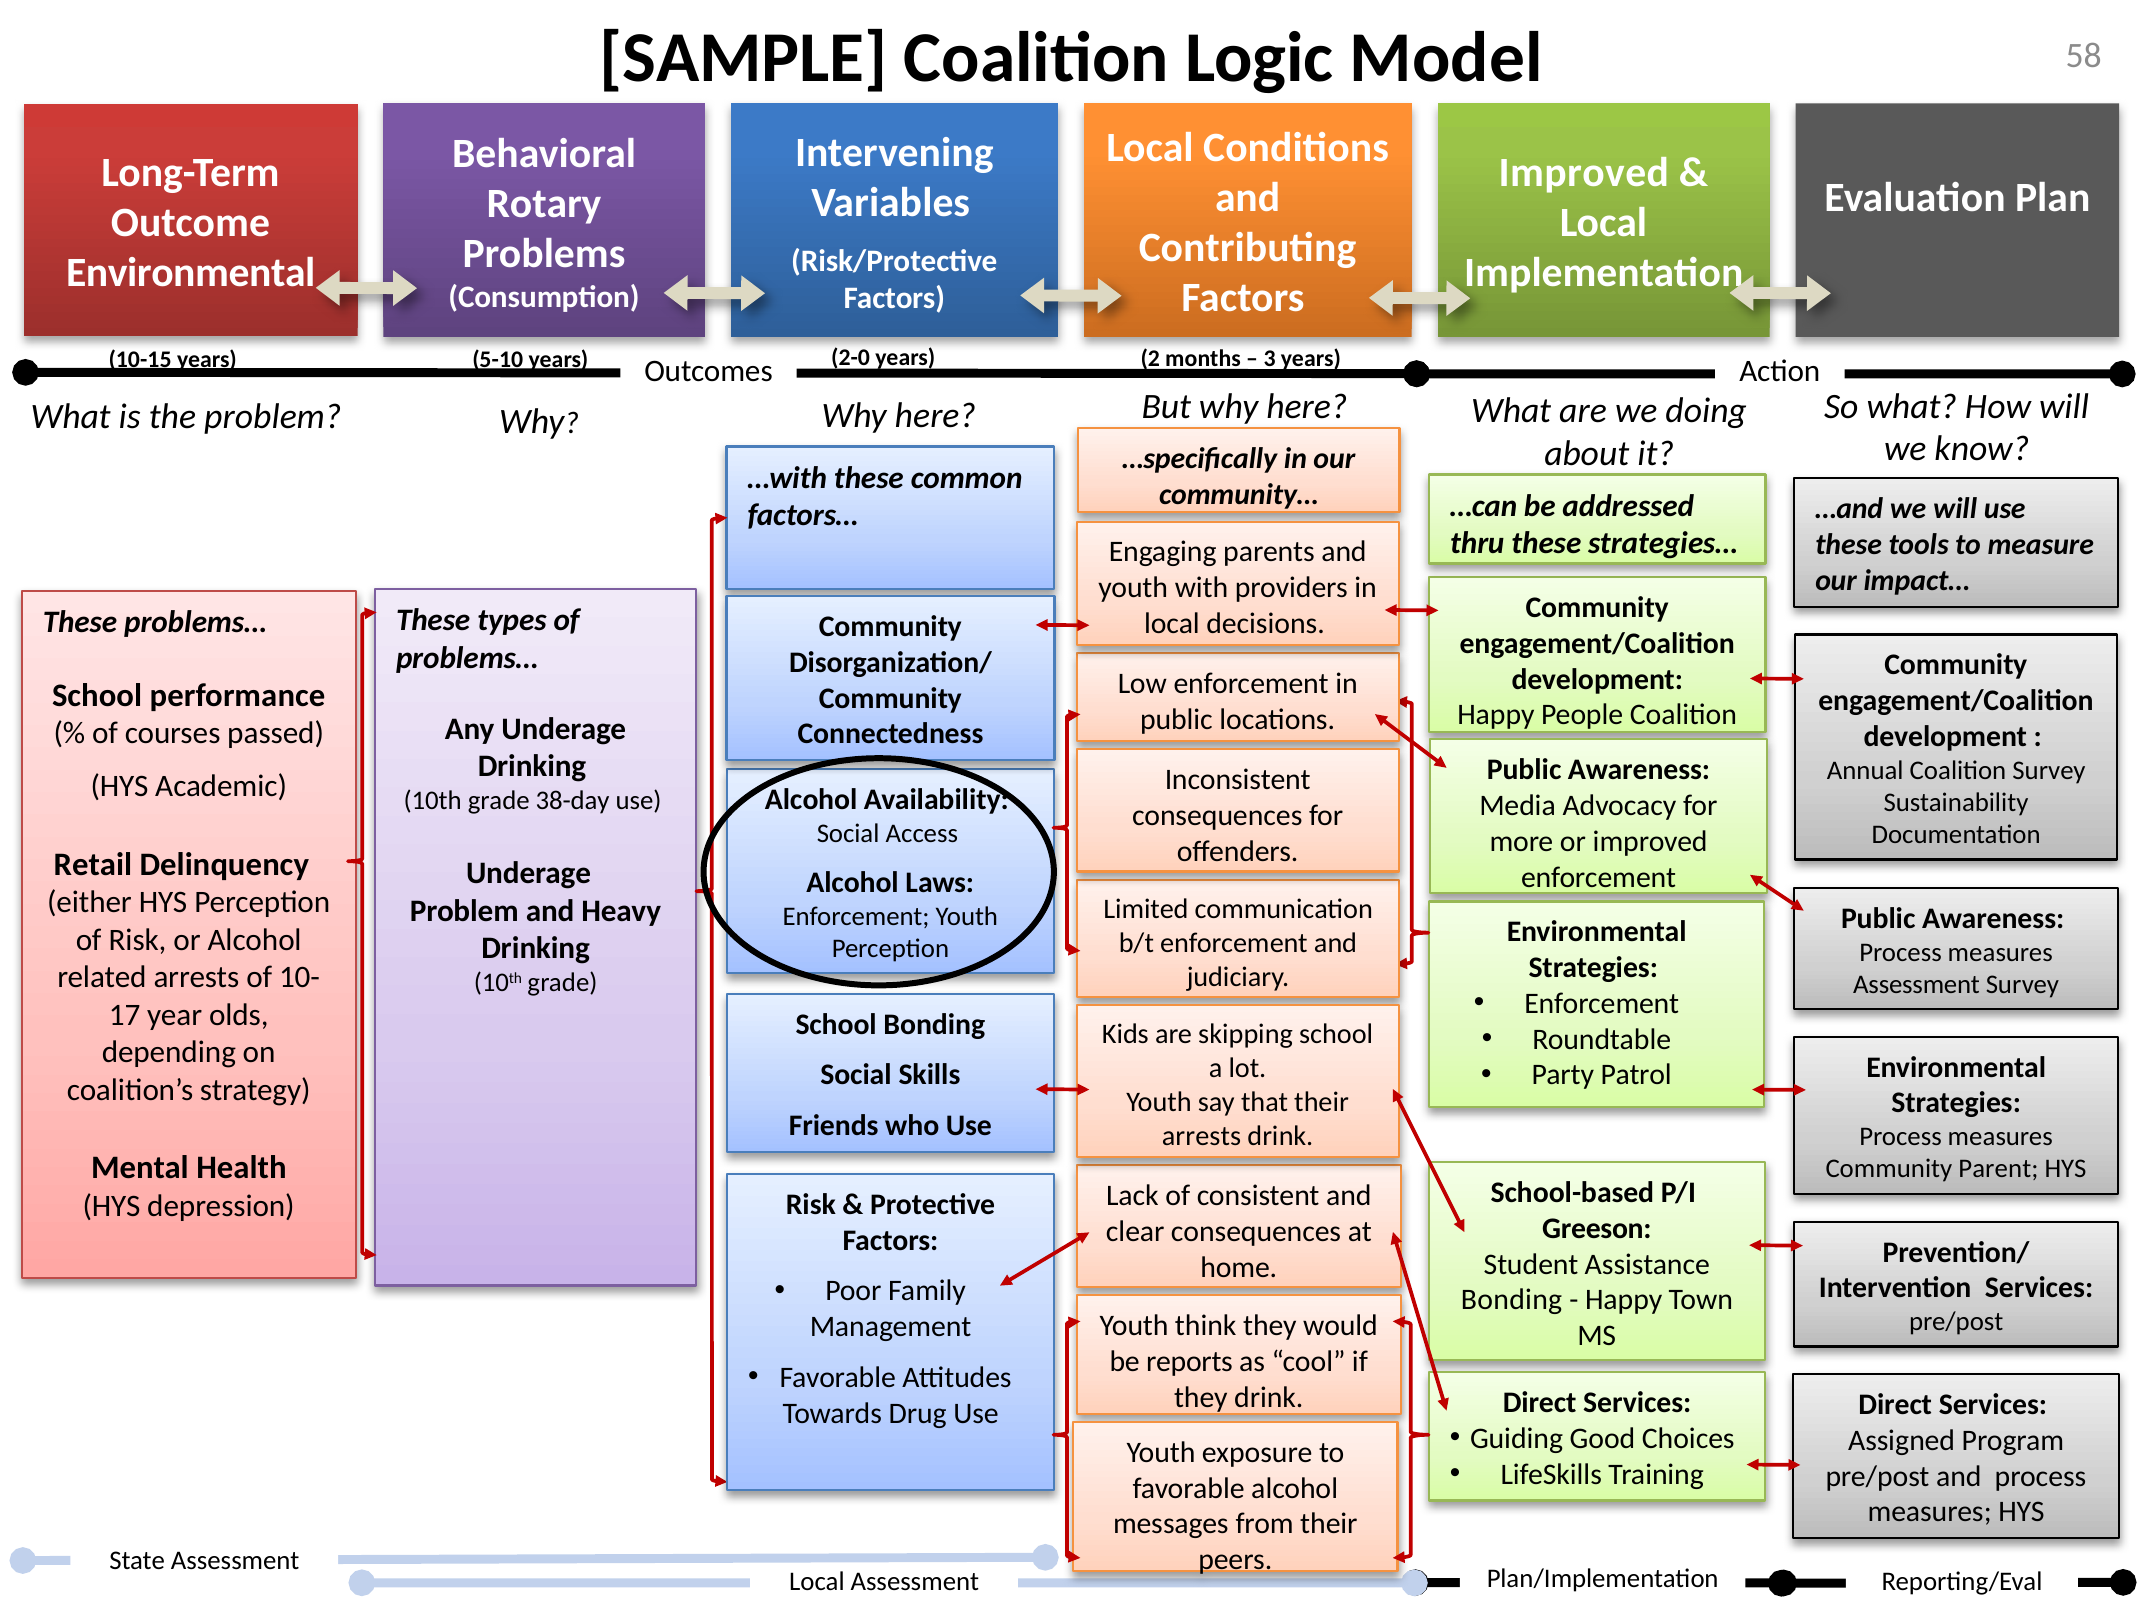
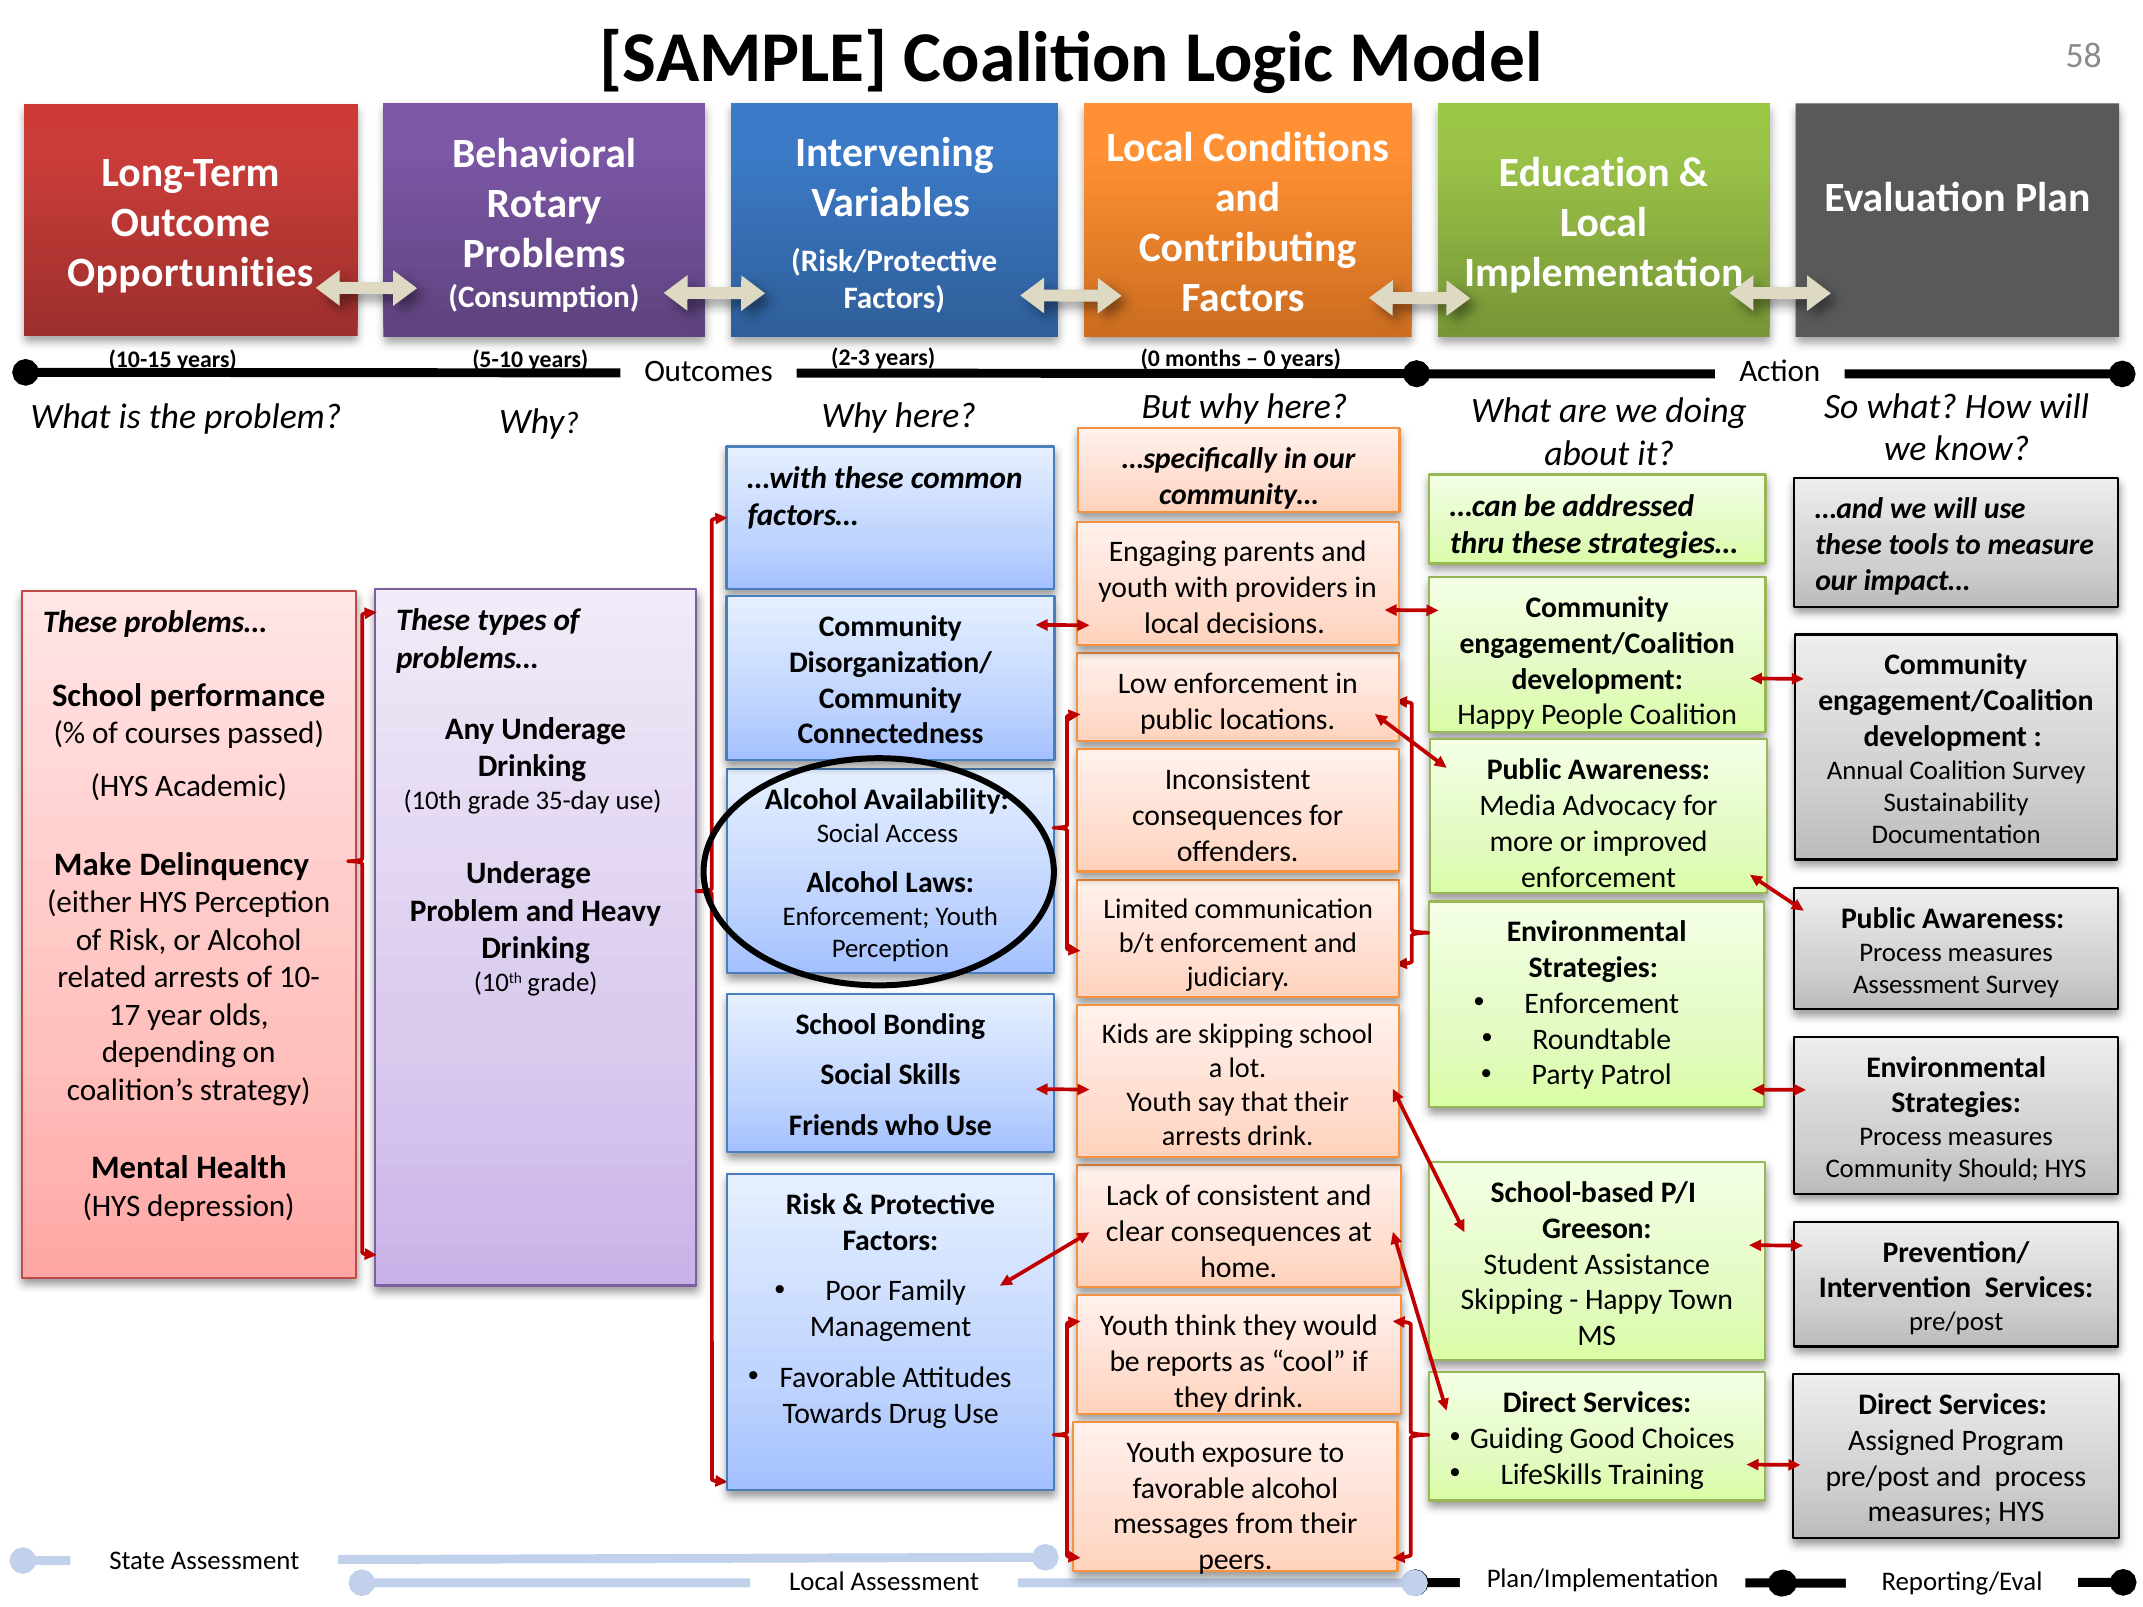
Improved at (1584, 173): Improved -> Education
Environmental at (191, 273): Environmental -> Opportunities
2-0: 2-0 -> 2-3
years 2: 2 -> 0
3 at (1270, 359): 3 -> 0
38-day: 38-day -> 35-day
Retail: Retail -> Make
Parent: Parent -> Should
Bonding at (1512, 1300): Bonding -> Skipping
